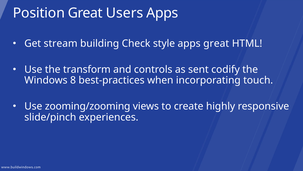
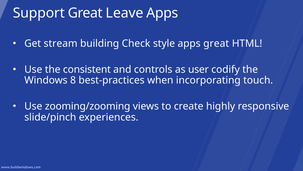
Position: Position -> Support
Users: Users -> Leave
transform: transform -> consistent
sent: sent -> user
